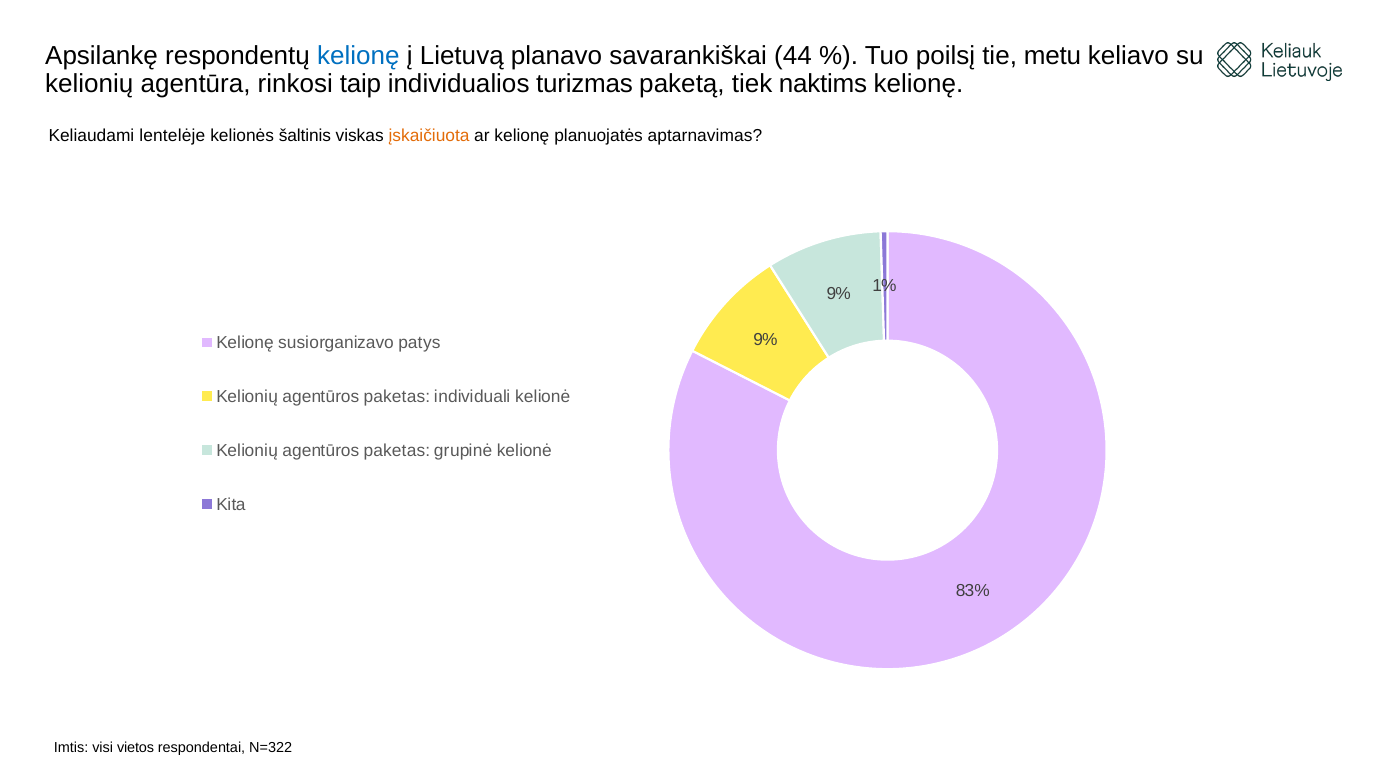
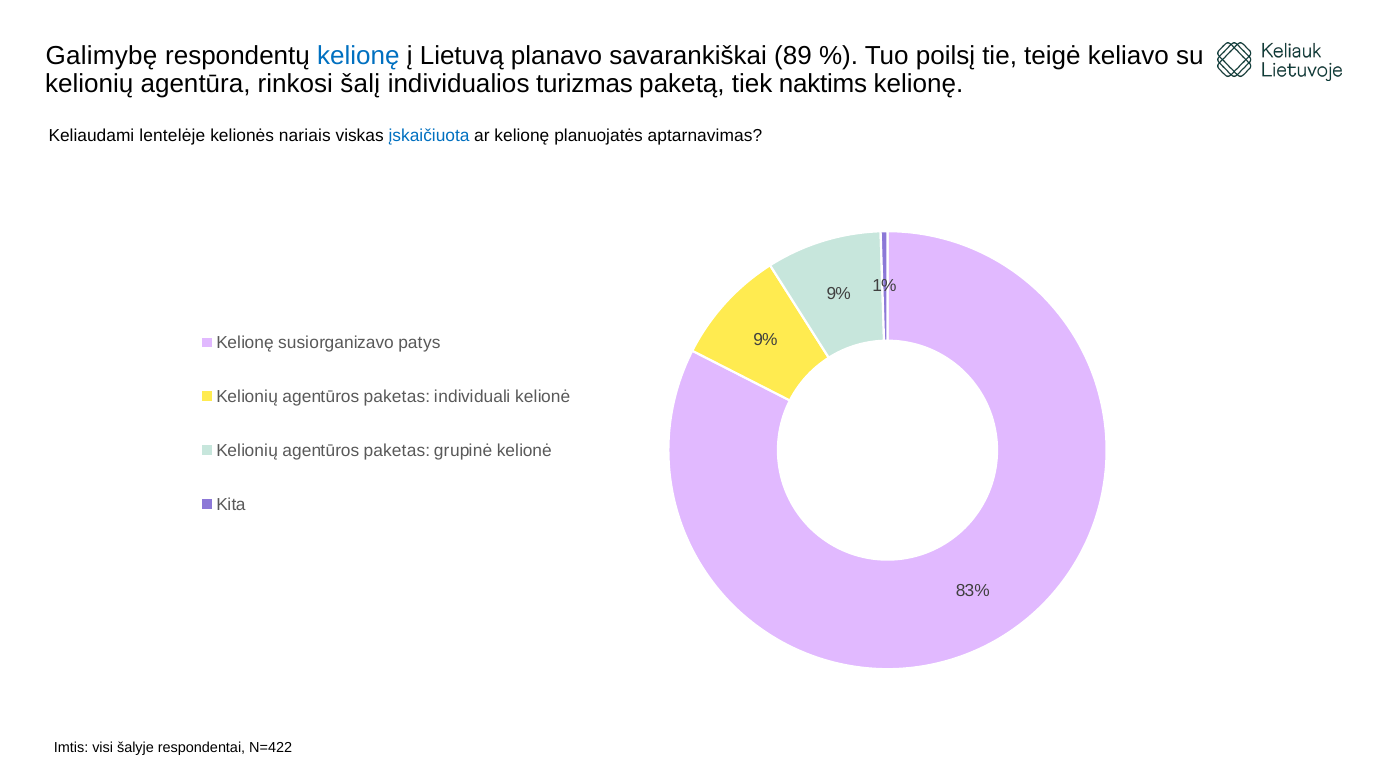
Apsilankę: Apsilankę -> Galimybę
44: 44 -> 89
metu: metu -> teigė
taip: taip -> šalį
šaltinis: šaltinis -> nariais
įskaičiuota colour: orange -> blue
vietos: vietos -> šalyje
N=322: N=322 -> N=422
